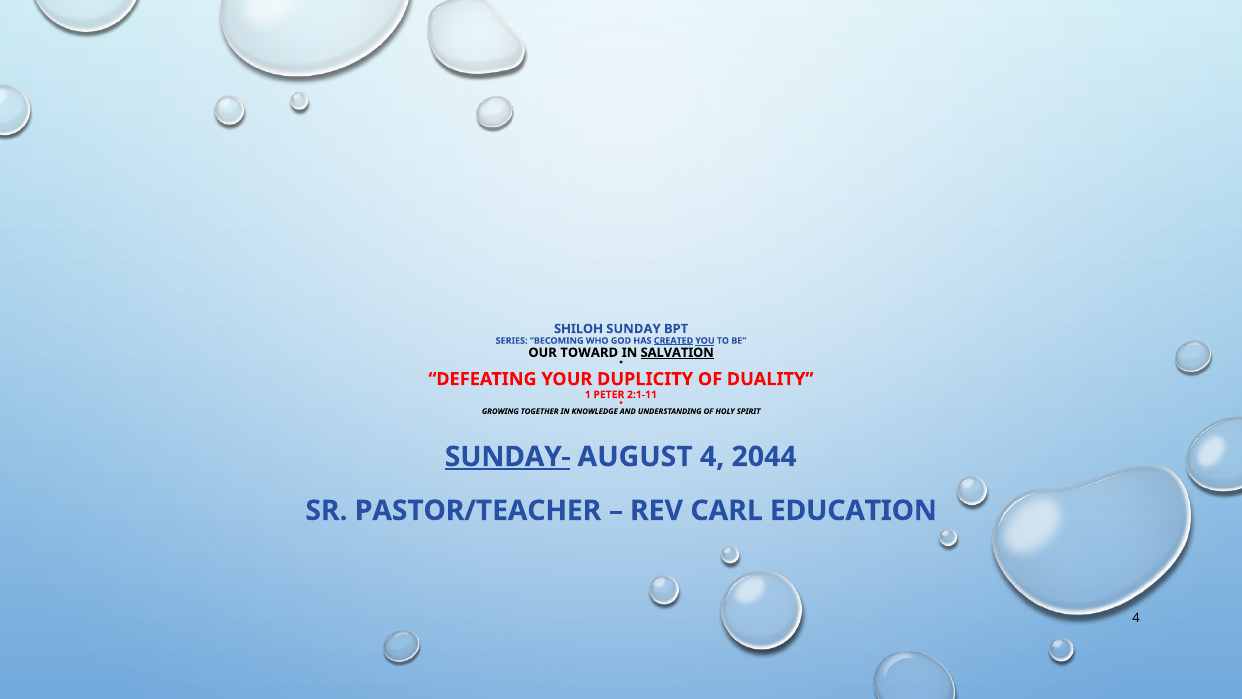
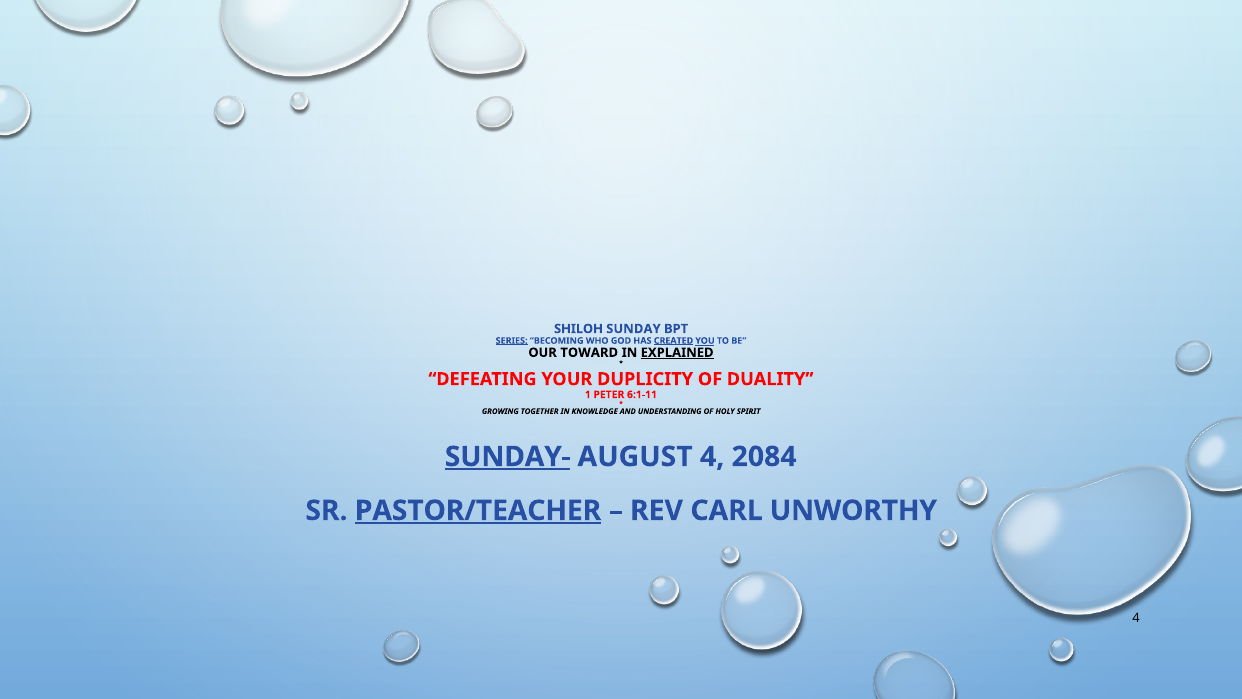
SERIES underline: none -> present
SALVATION: SALVATION -> EXPLAINED
2:1-11: 2:1-11 -> 6:1-11
2044: 2044 -> 2084
PASTOR/TEACHER underline: none -> present
EDUCATION: EDUCATION -> UNWORTHY
